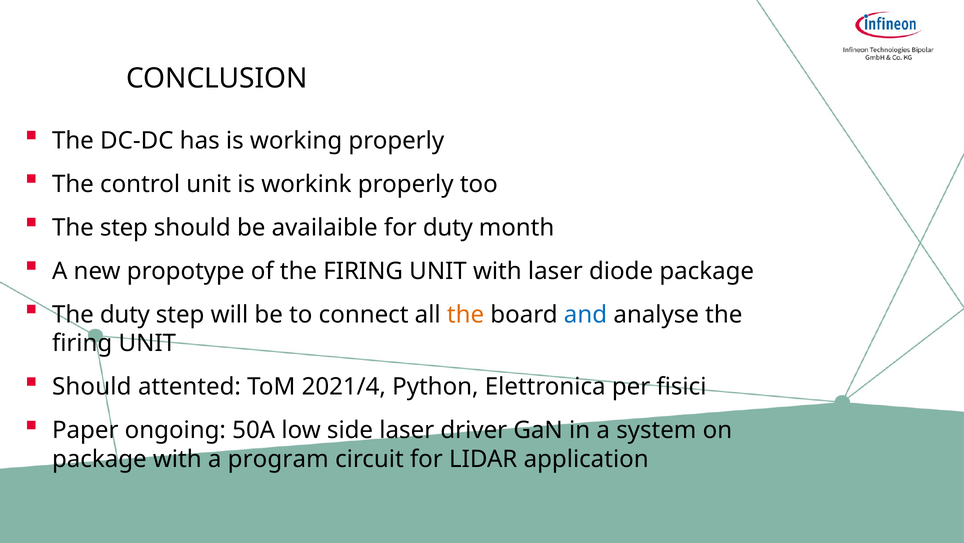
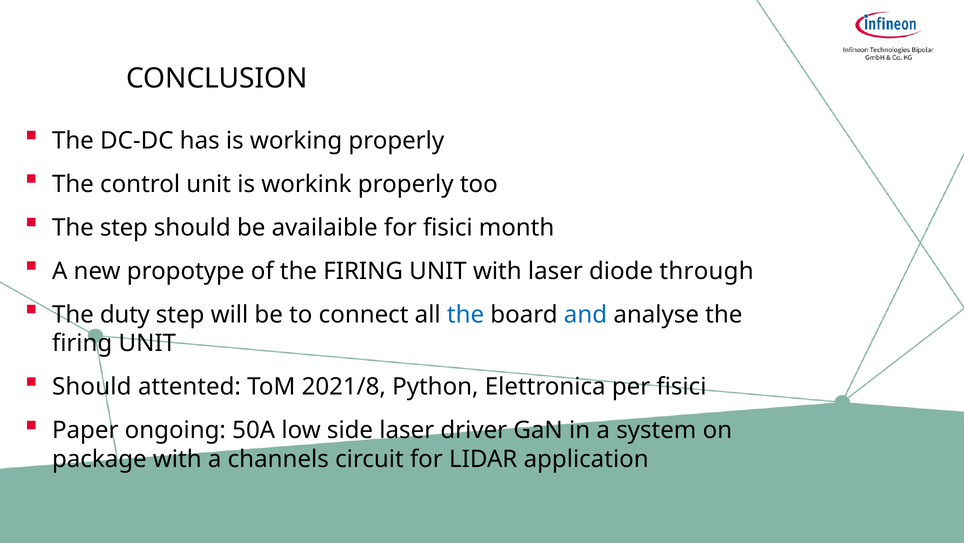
for duty: duty -> fisici
diode package: package -> through
the at (466, 314) colour: orange -> blue
2021/4: 2021/4 -> 2021/8
program: program -> channels
